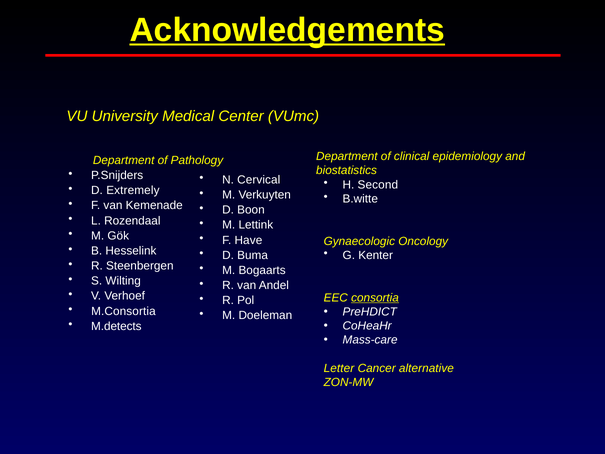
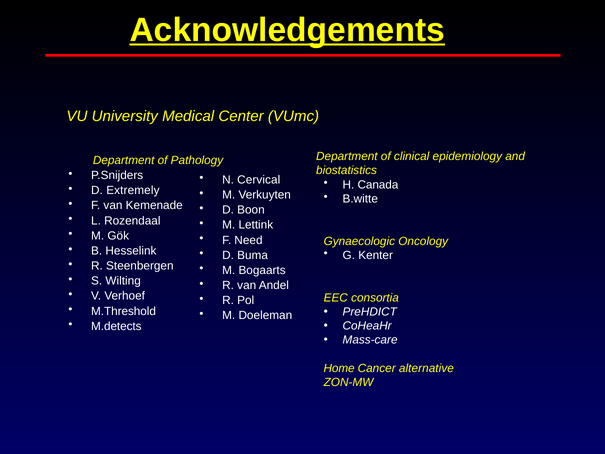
Second: Second -> Canada
Have: Have -> Need
consortia underline: present -> none
M.Consortia: M.Consortia -> M.Threshold
Letter: Letter -> Home
